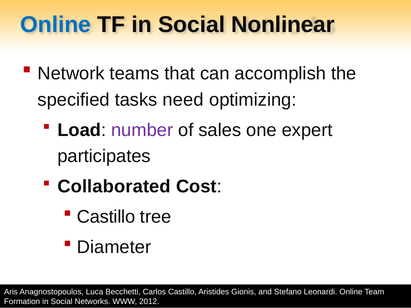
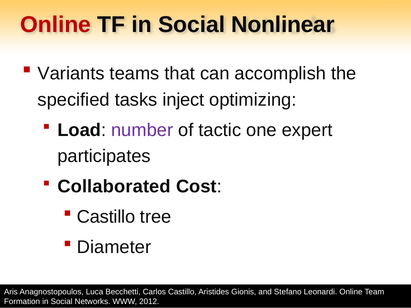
Online at (55, 25) colour: blue -> red
Network: Network -> Variants
need: need -> inject
sales: sales -> tactic
